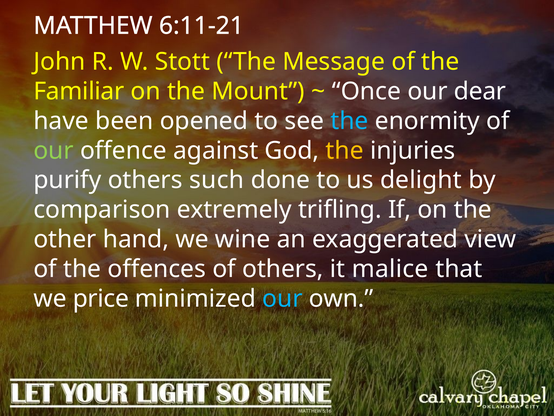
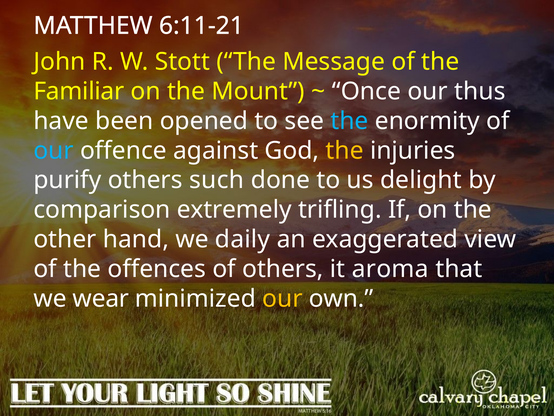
dear: dear -> thus
our at (54, 150) colour: light green -> light blue
wine: wine -> daily
malice: malice -> aroma
price: price -> wear
our at (282, 298) colour: light blue -> yellow
